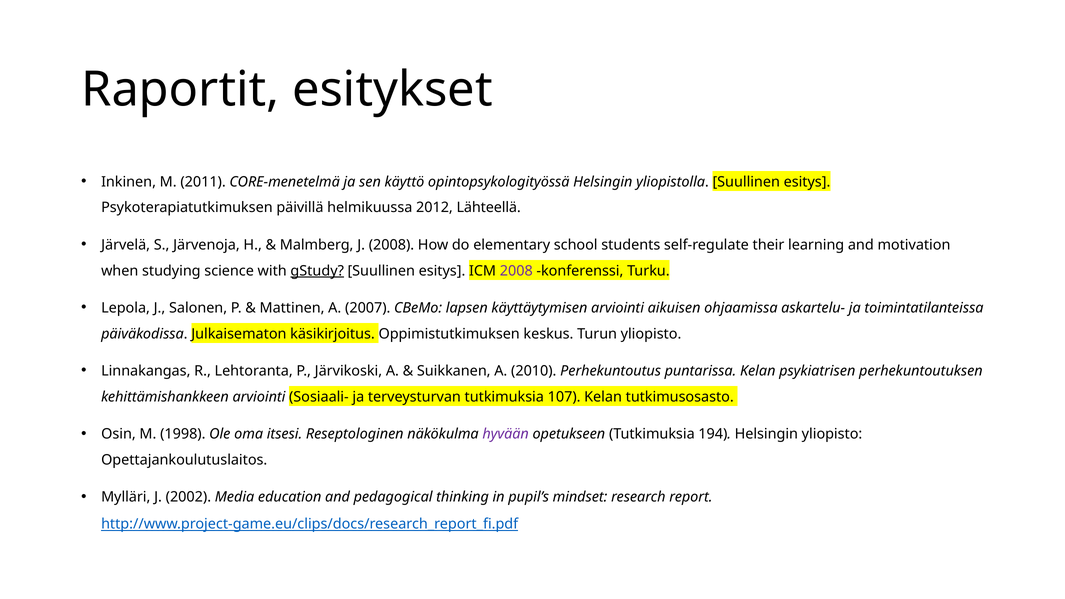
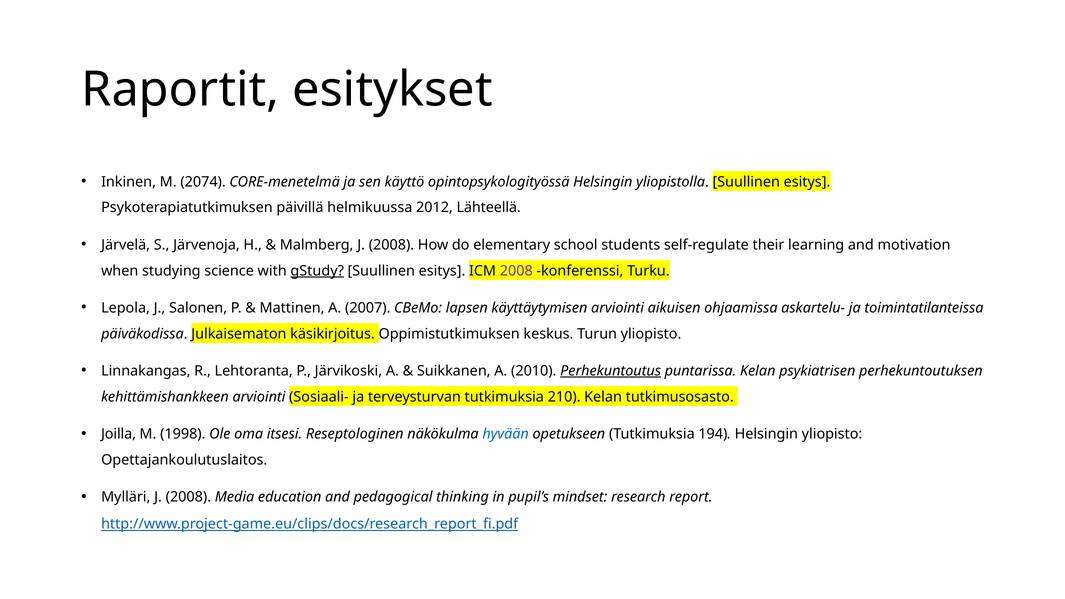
2011: 2011 -> 2074
Perhekuntoutus underline: none -> present
107: 107 -> 210
Osin: Osin -> Joilla
hyvään colour: purple -> blue
Mylläri J 2002: 2002 -> 2008
